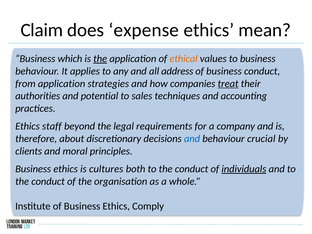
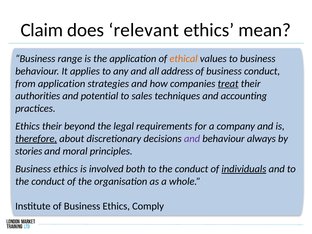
expense: expense -> relevant
which: which -> range
the at (100, 59) underline: present -> none
Ethics staff: staff -> their
therefore underline: none -> present
and at (192, 139) colour: blue -> purple
crucial: crucial -> always
clients: clients -> stories
cultures: cultures -> involved
